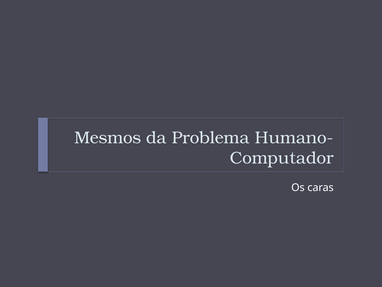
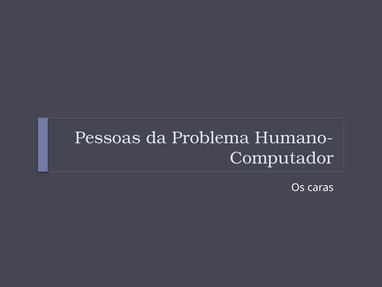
Mesmos: Mesmos -> Pessoas
